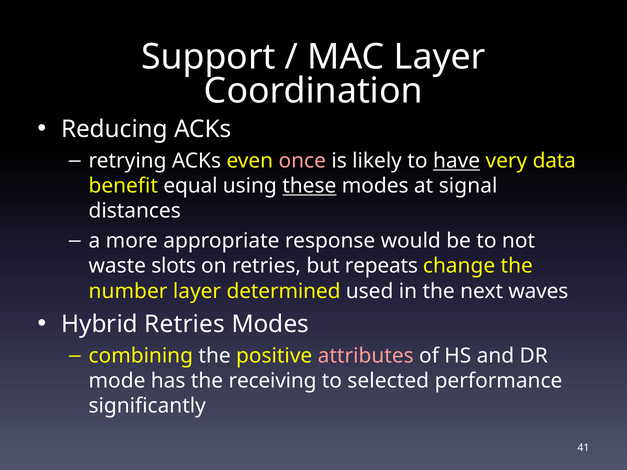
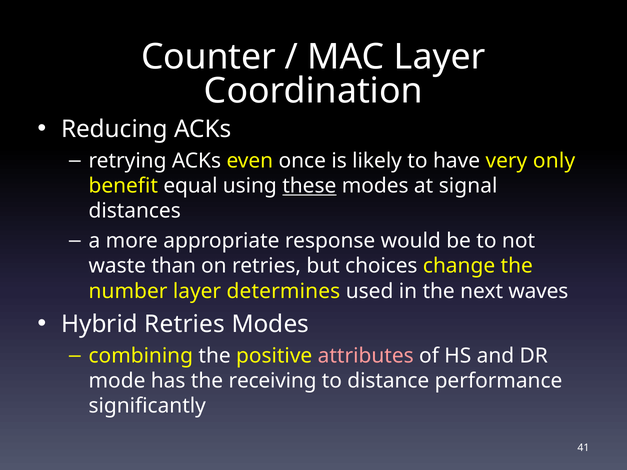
Support: Support -> Counter
once colour: pink -> white
have underline: present -> none
data: data -> only
slots: slots -> than
repeats: repeats -> choices
determined: determined -> determines
selected: selected -> distance
